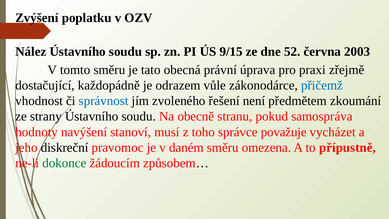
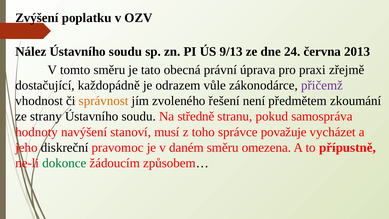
9/15: 9/15 -> 9/13
52: 52 -> 24
2003: 2003 -> 2013
přičemž colour: blue -> purple
správnost colour: blue -> orange
obecně: obecně -> středně
